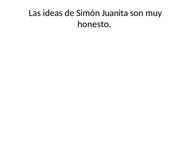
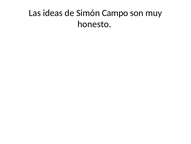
Juanita: Juanita -> Campo
